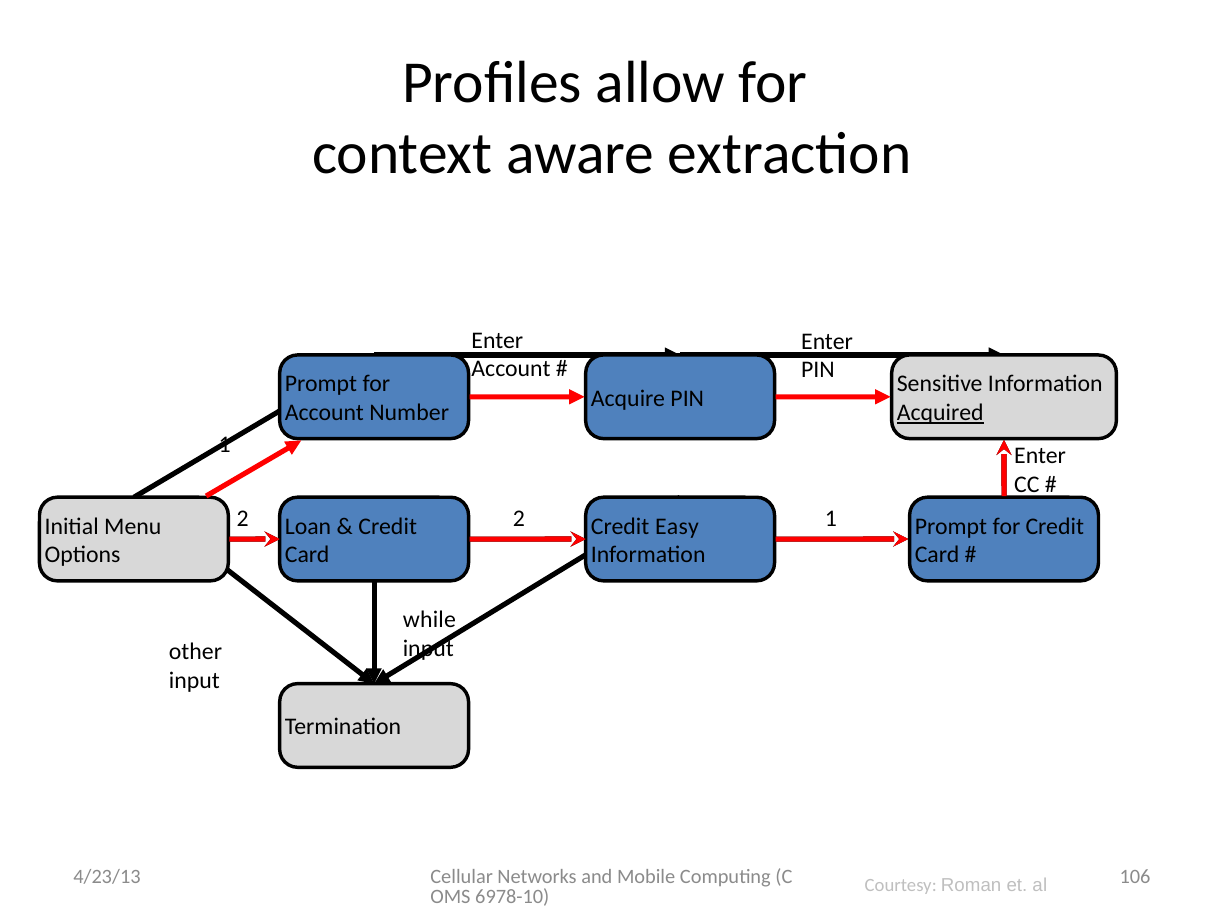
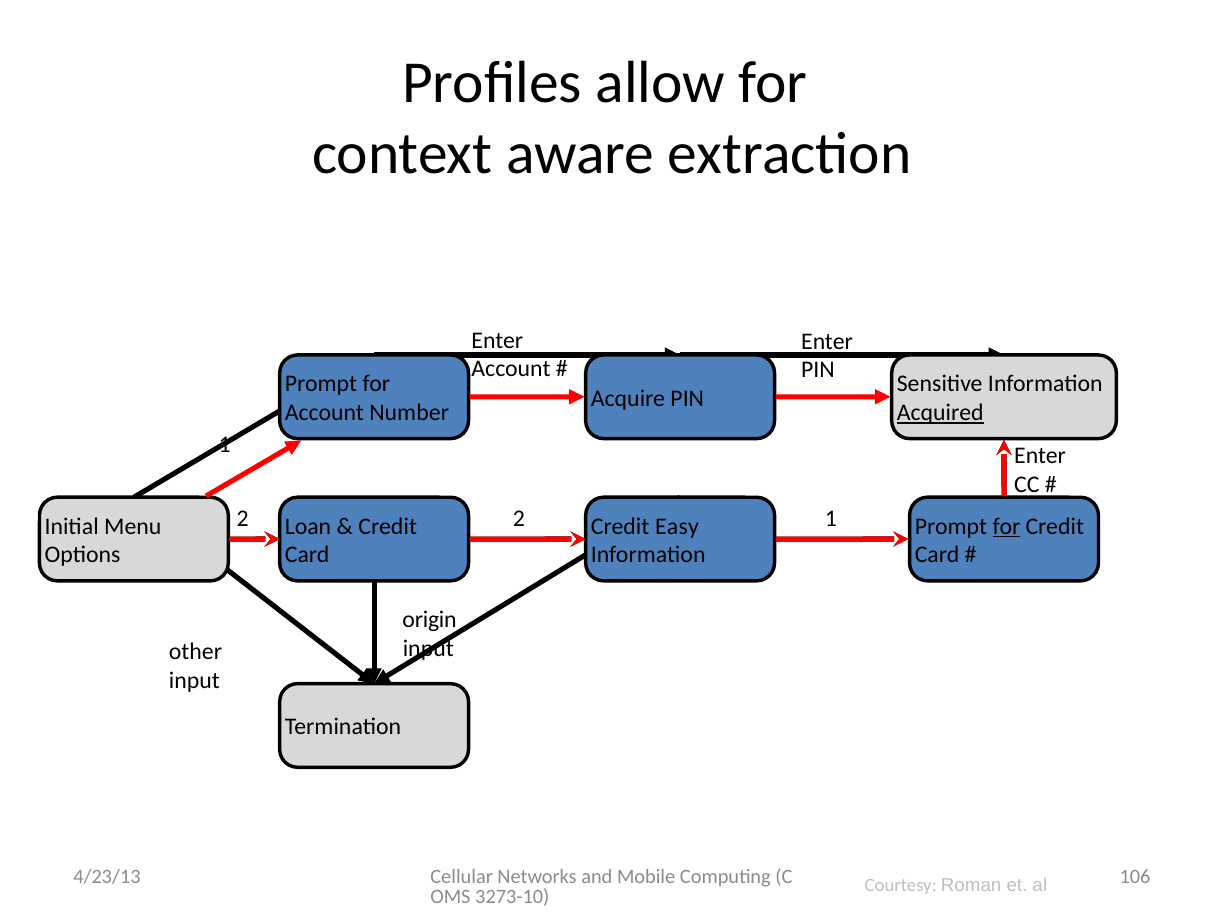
for at (1006, 526) underline: none -> present
while: while -> origin
6978-10: 6978-10 -> 3273-10
